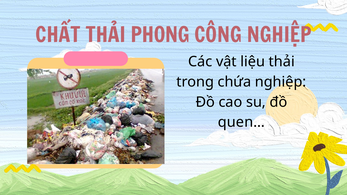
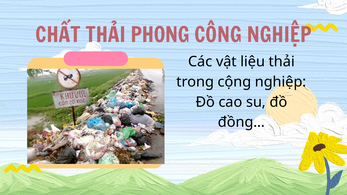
chứa: chứa -> cộng
quen…: quen… -> đồng…
